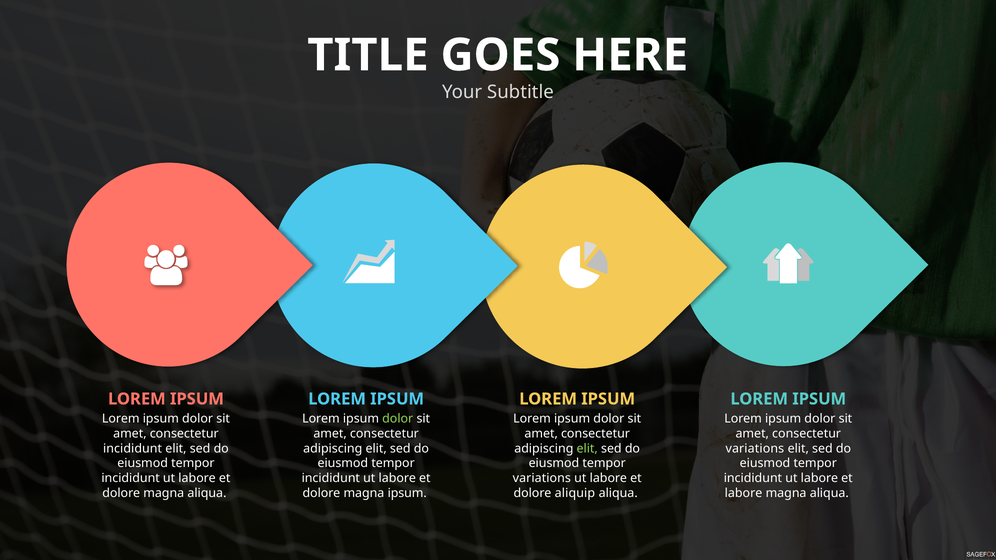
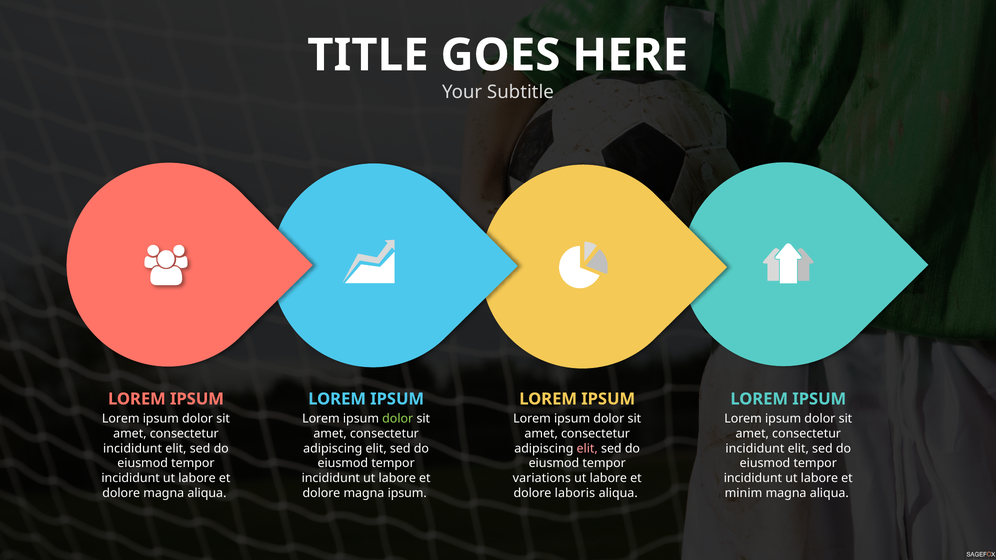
elit at (587, 449) colour: light green -> pink
variations at (755, 449): variations -> incididunt
aliquip: aliquip -> laboris
labore at (743, 493): labore -> minim
